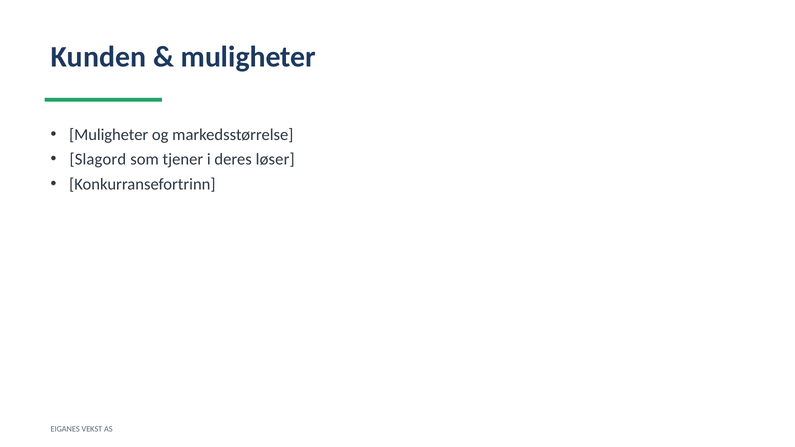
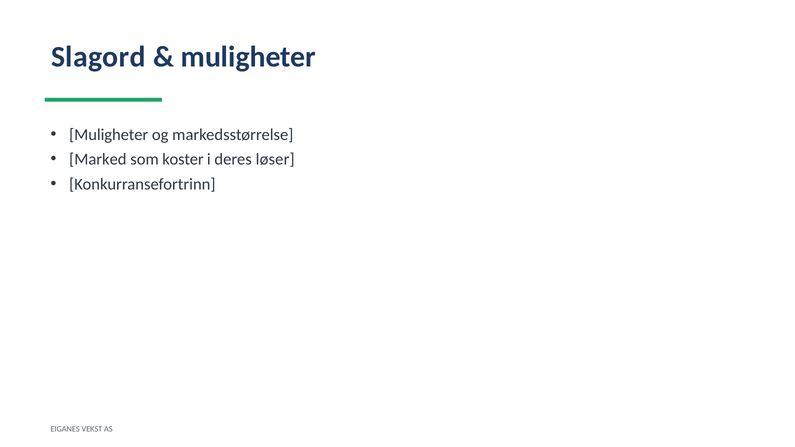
Kunden: Kunden -> Slagord
Slagord: Slagord -> Marked
tjener: tjener -> koster
